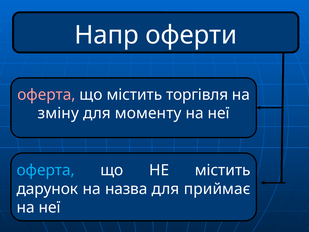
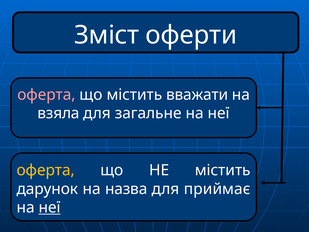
Напр: Напр -> Зміст
торгівля: торгівля -> вважати
зміну: зміну -> взяла
моменту: моменту -> загальне
оферта at (46, 170) colour: light blue -> yellow
неї at (50, 207) underline: none -> present
